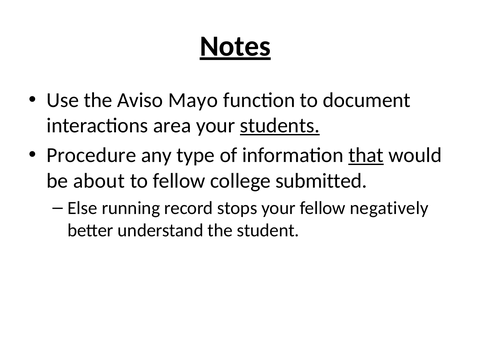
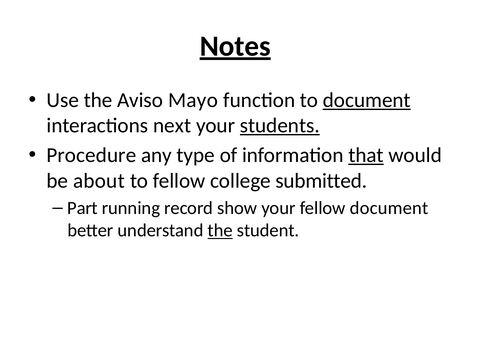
document at (367, 100) underline: none -> present
area: area -> next
Else: Else -> Part
stops: stops -> show
fellow negatively: negatively -> document
the at (220, 230) underline: none -> present
